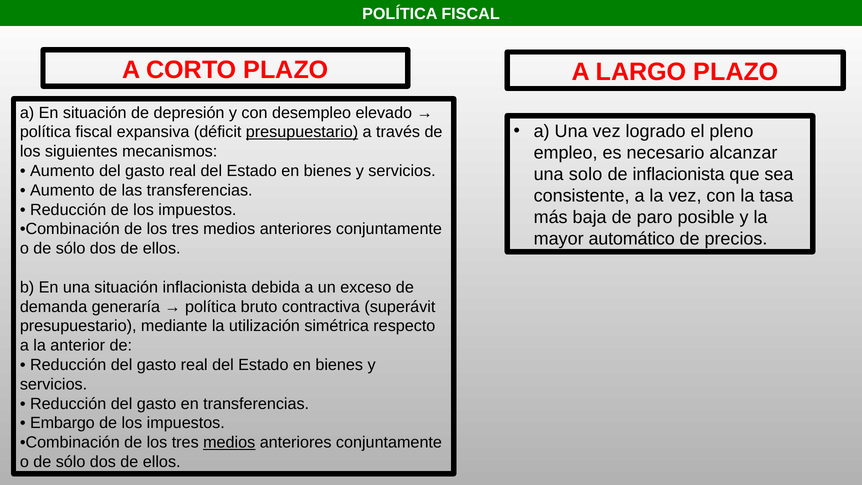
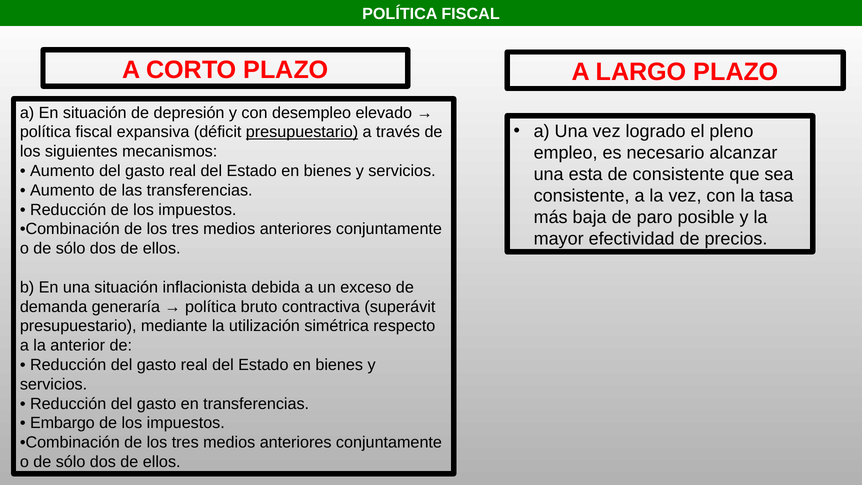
solo: solo -> esta
de inflacionista: inflacionista -> consistente
automático: automático -> efectividad
medios at (229, 442) underline: present -> none
